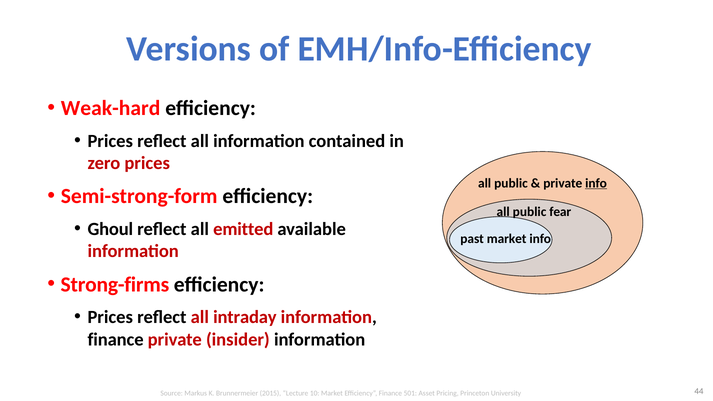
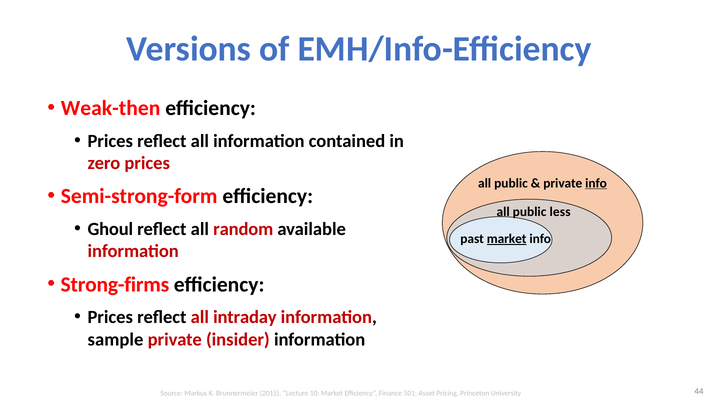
Weak-hard: Weak-hard -> Weak-then
fear: fear -> less
emitted: emitted -> random
market at (507, 239) underline: none -> present
finance at (116, 340): finance -> sample
